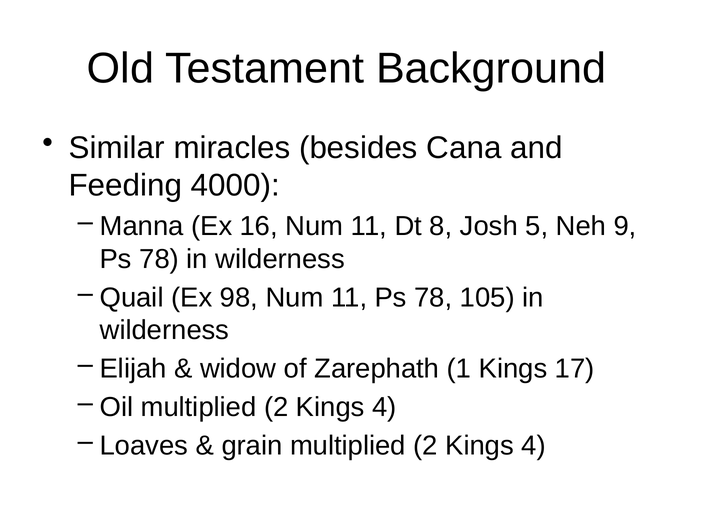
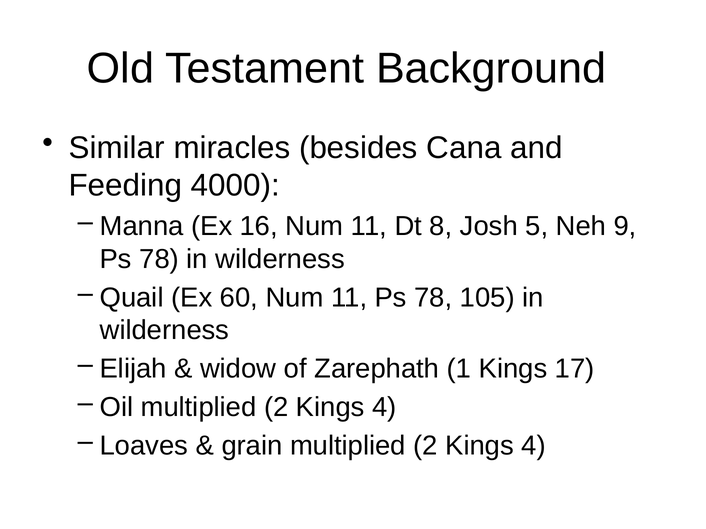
98: 98 -> 60
